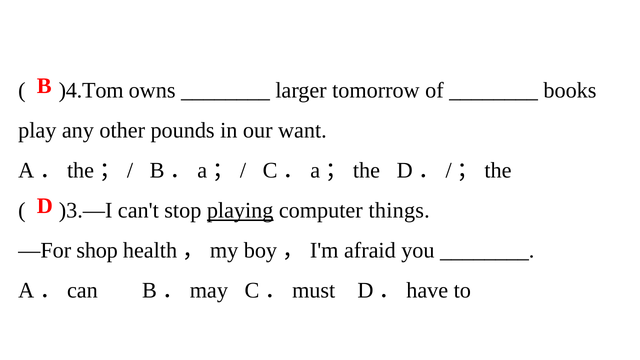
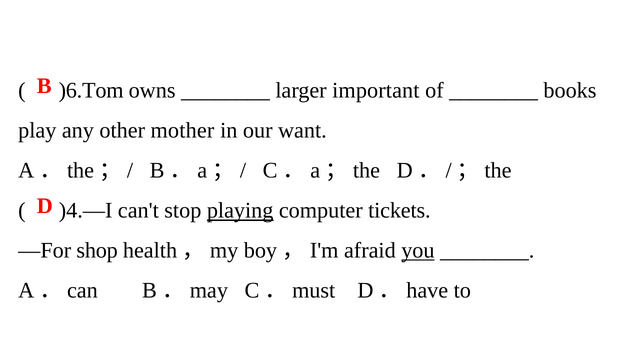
)4.Tom: )4.Tom -> )6.Tom
tomorrow: tomorrow -> important
pounds: pounds -> mother
)3.—I: )3.—I -> )4.—I
things: things -> tickets
you underline: none -> present
